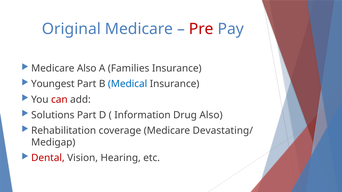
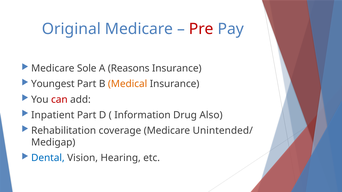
Medicare Also: Also -> Sole
Families: Families -> Reasons
Medical colour: blue -> orange
Solutions: Solutions -> Inpatient
Devastating/: Devastating/ -> Unintended/
Dental colour: red -> blue
